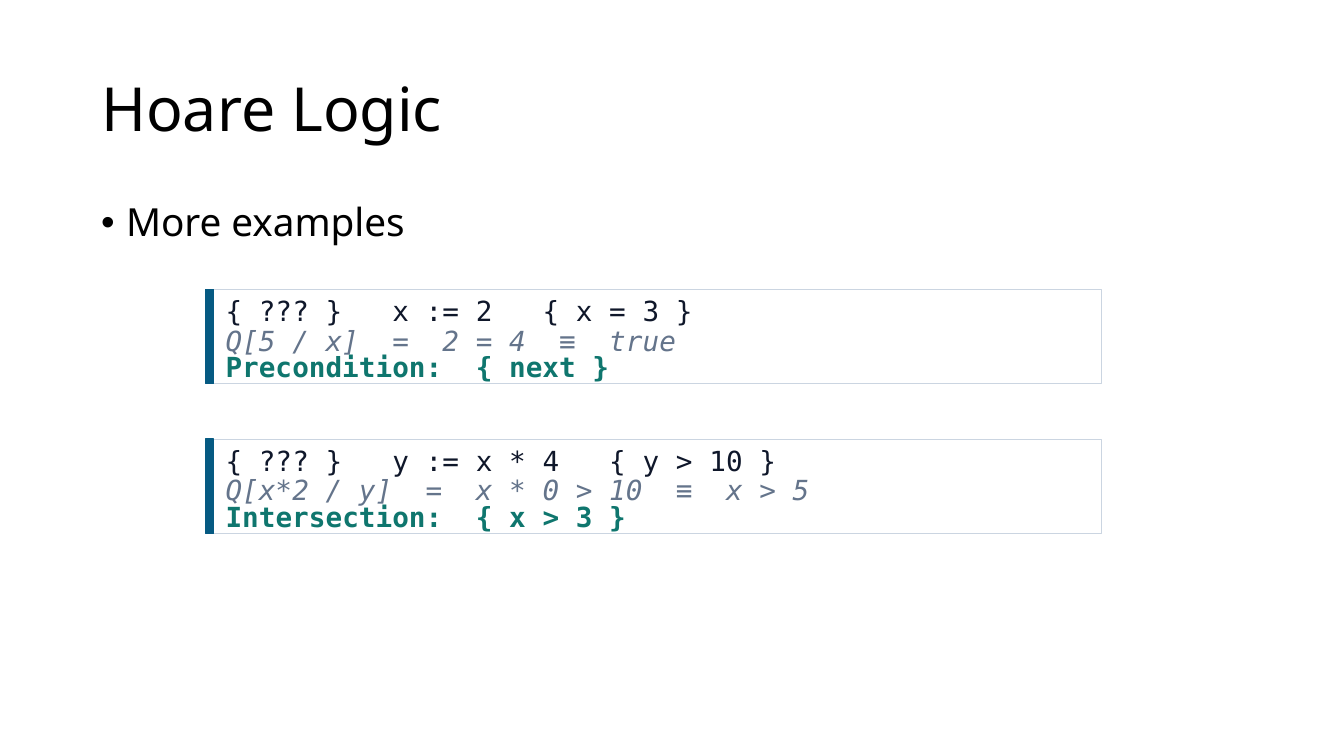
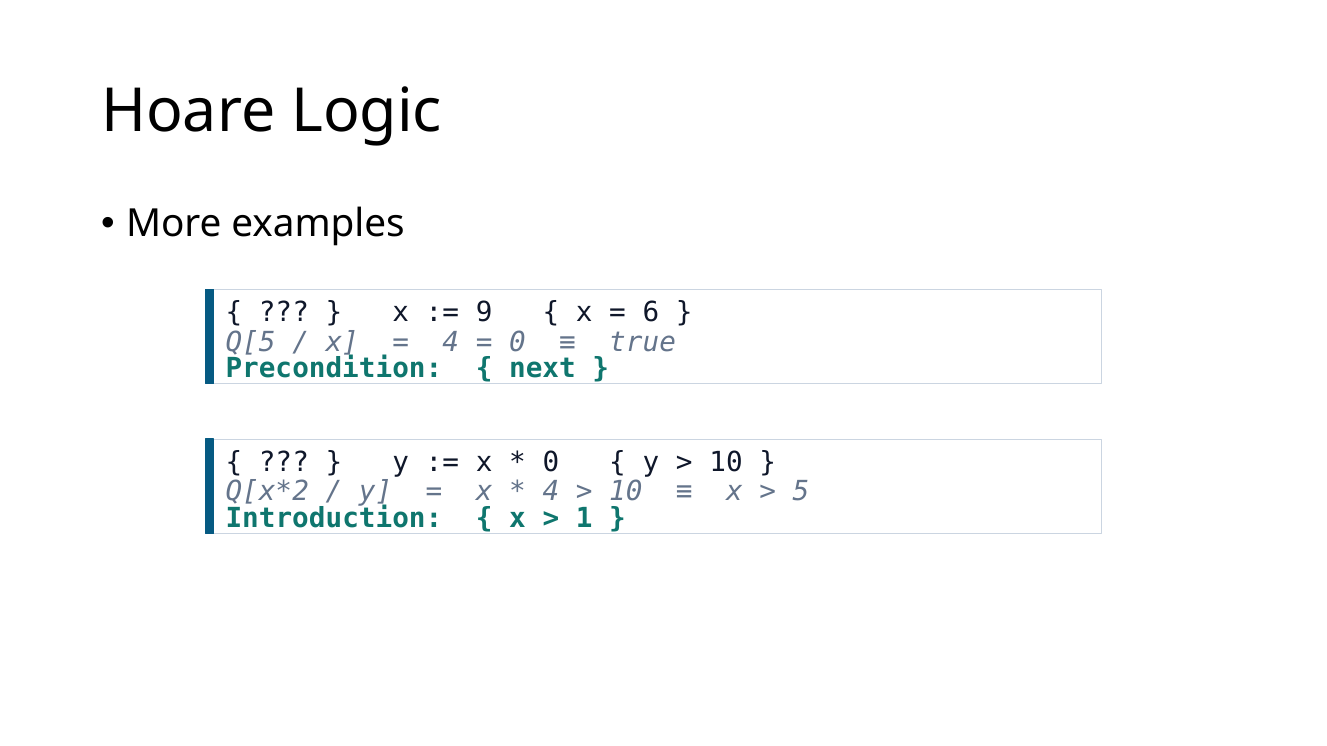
2 at (484, 312): 2 -> 9
3 at (651, 312): 3 -> 6
2 at (451, 342): 2 -> 4
4 at (517, 342): 4 -> 0
4 at (551, 462): 4 -> 0
0 at (551, 492): 0 -> 4
Intersection: Intersection -> Introduction
3 at (584, 519): 3 -> 1
